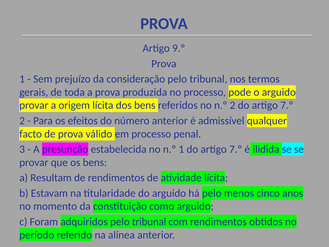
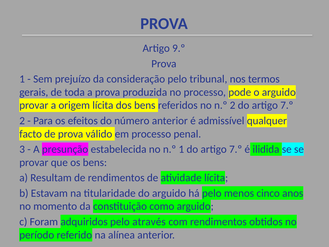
adquiridos pelo tribunal: tribunal -> através
